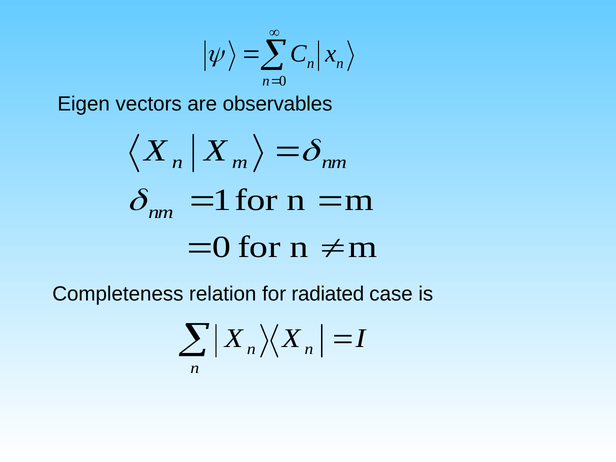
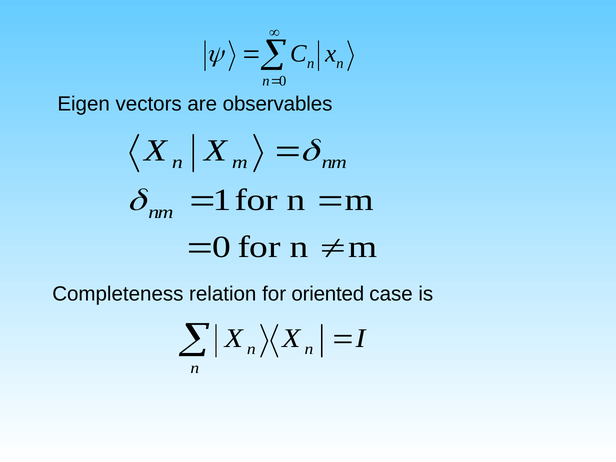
radiated: radiated -> oriented
